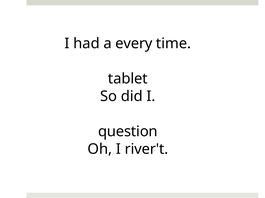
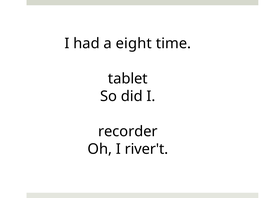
every: every -> eight
question: question -> recorder
